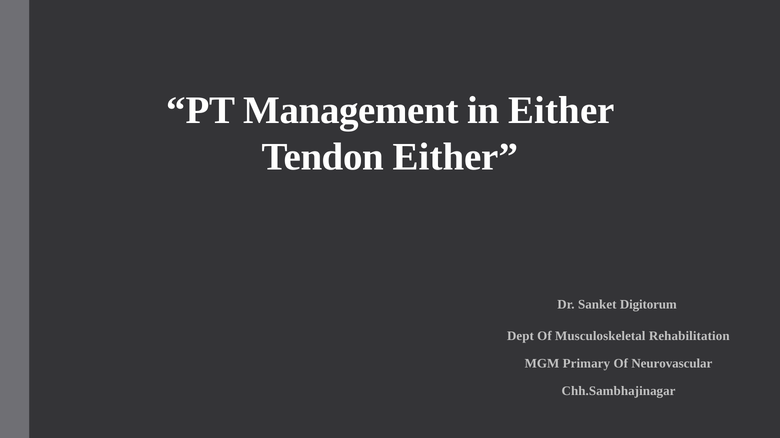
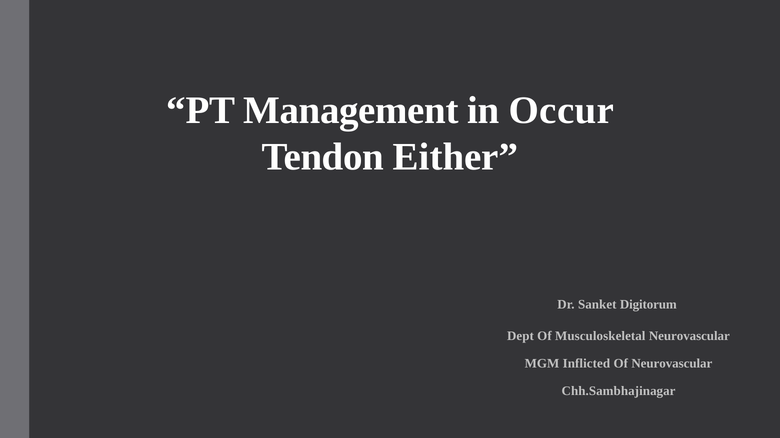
in Either: Either -> Occur
Musculoskeletal Rehabilitation: Rehabilitation -> Neurovascular
Primary: Primary -> Inflicted
